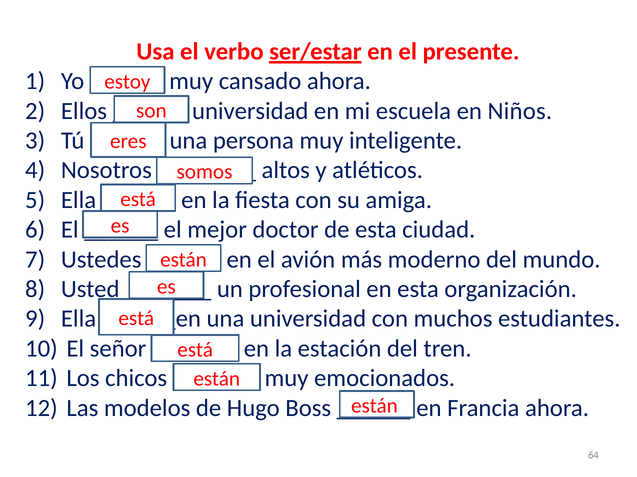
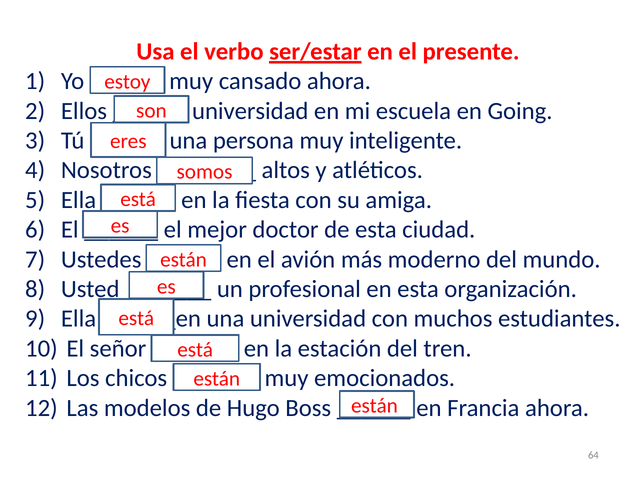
Niños: Niños -> Going
